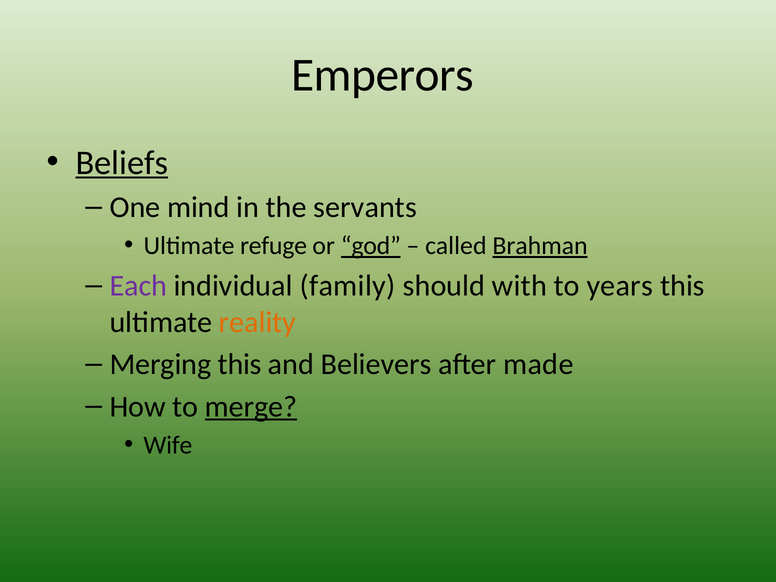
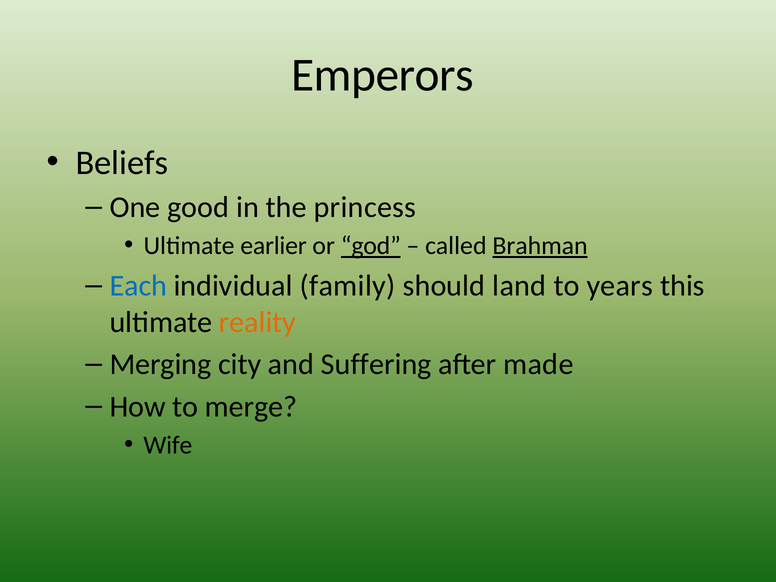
Beliefs underline: present -> none
mind: mind -> good
servants: servants -> princess
refuge: refuge -> earlier
Each colour: purple -> blue
with: with -> land
Merging this: this -> city
Believers: Believers -> Suffering
merge underline: present -> none
